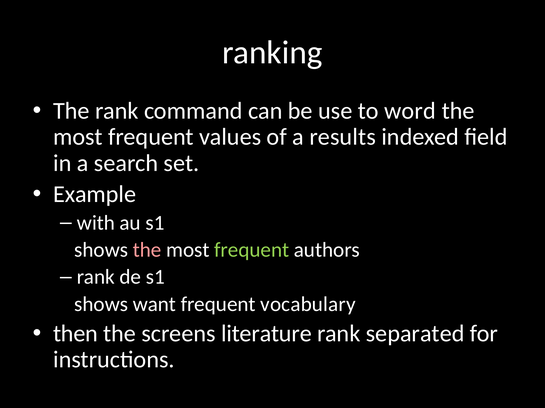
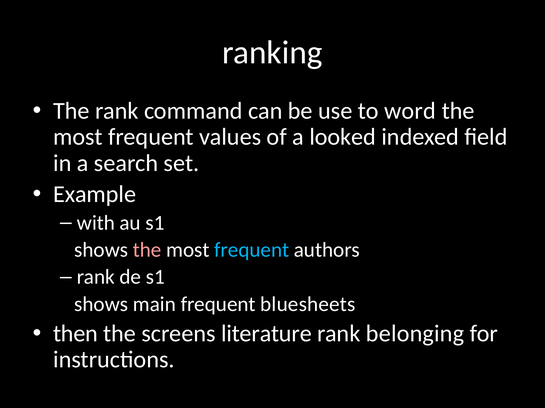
results: results -> looked
frequent at (252, 250) colour: light green -> light blue
want: want -> main
vocabulary: vocabulary -> bluesheets
separated: separated -> belonging
